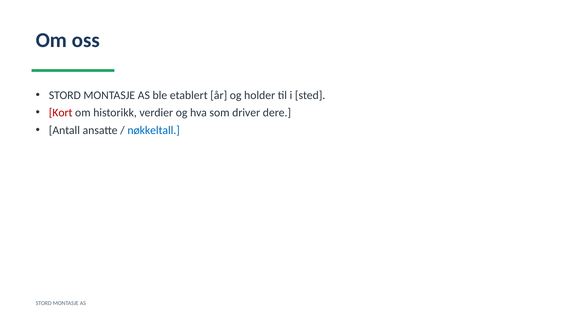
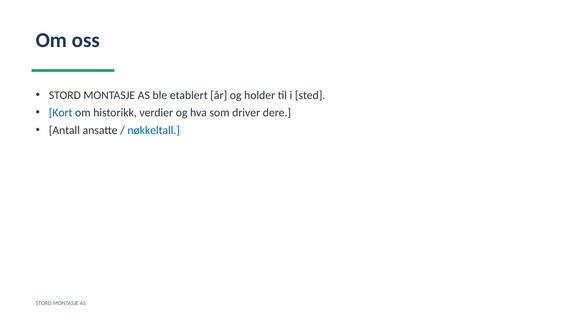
Kort colour: red -> blue
